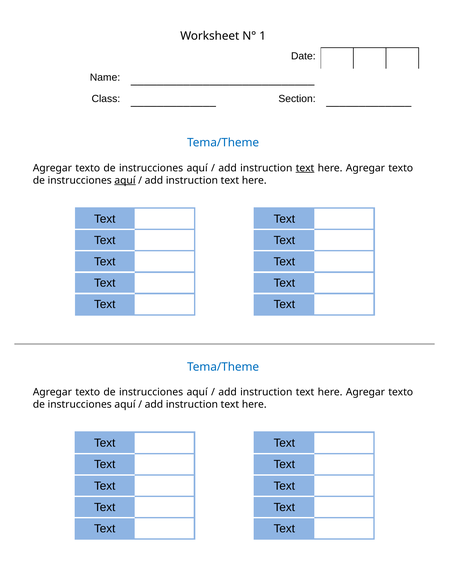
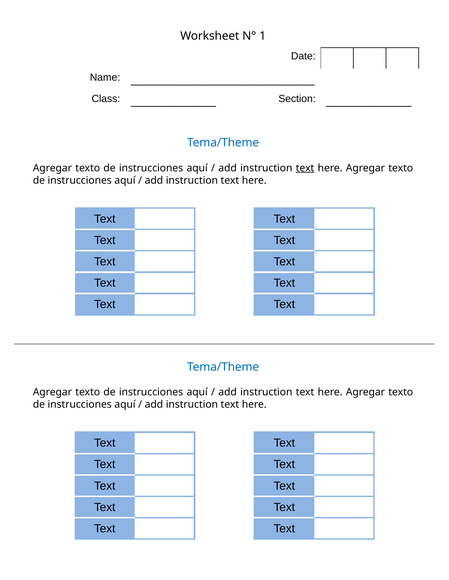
aquí at (125, 181) underline: present -> none
